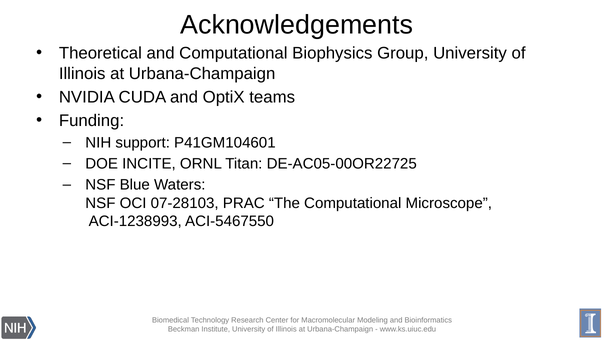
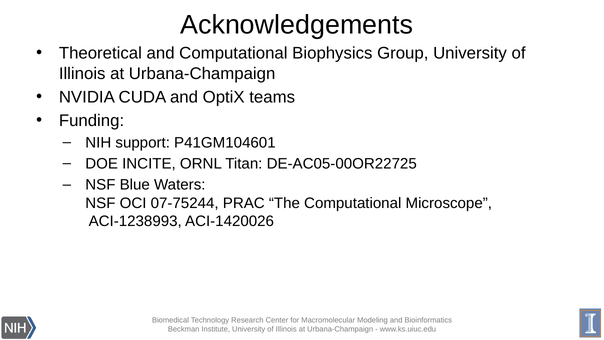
07-28103: 07-28103 -> 07-75244
ACI-5467550: ACI-5467550 -> ACI-1420026
